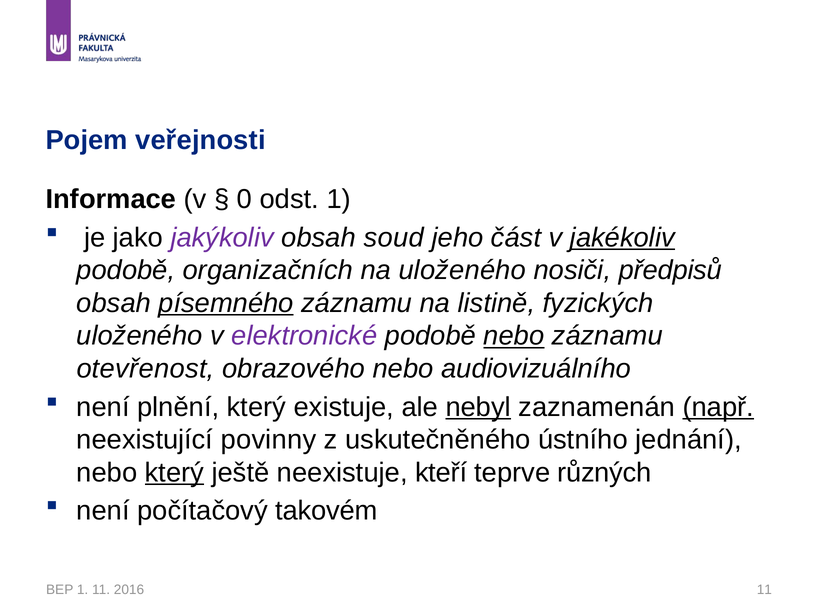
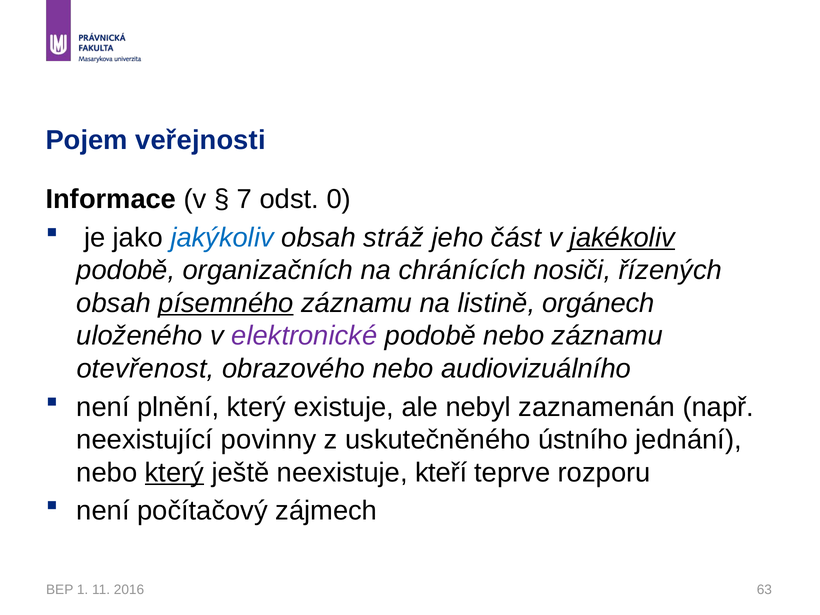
0: 0 -> 7
odst 1: 1 -> 0
jakýkoliv colour: purple -> blue
soud: soud -> stráž
na uloženého: uloženého -> chránících
předpisů: předpisů -> řízených
fyzických: fyzických -> orgánech
nebo at (514, 336) underline: present -> none
nebyl underline: present -> none
např underline: present -> none
různých: různých -> rozporu
takovém: takovém -> zájmech
2016 11: 11 -> 63
